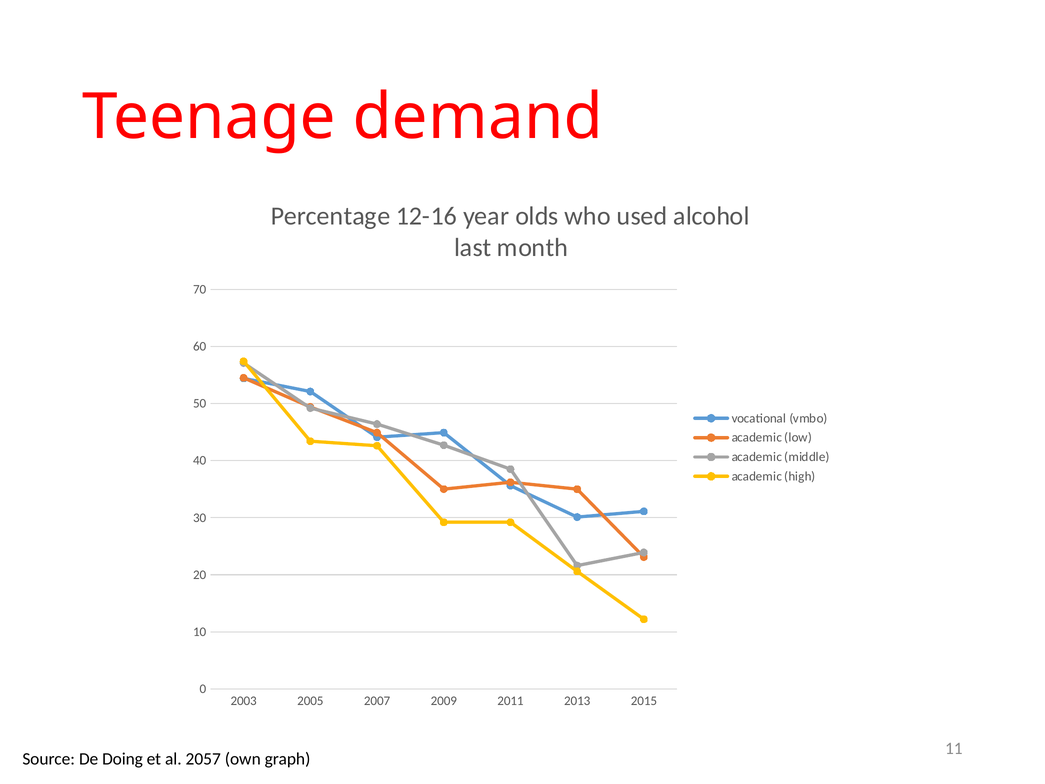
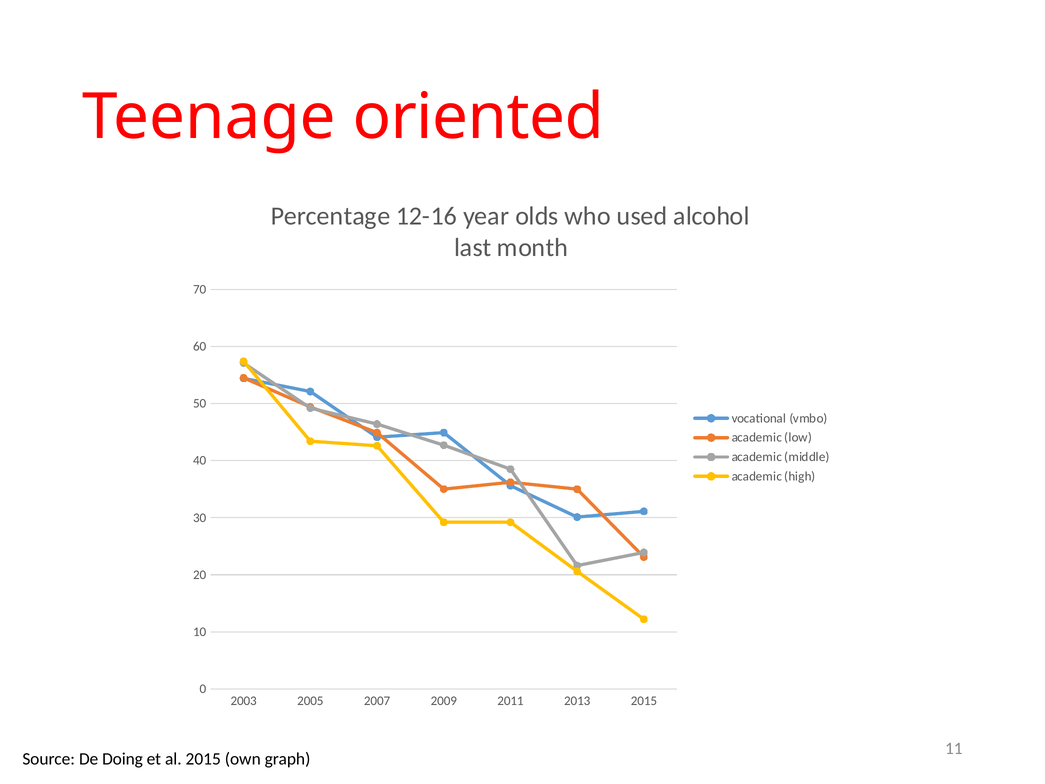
demand: demand -> oriented
al 2057: 2057 -> 2015
